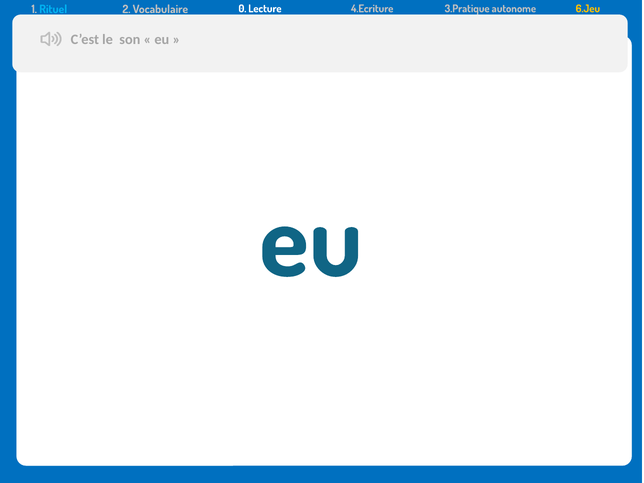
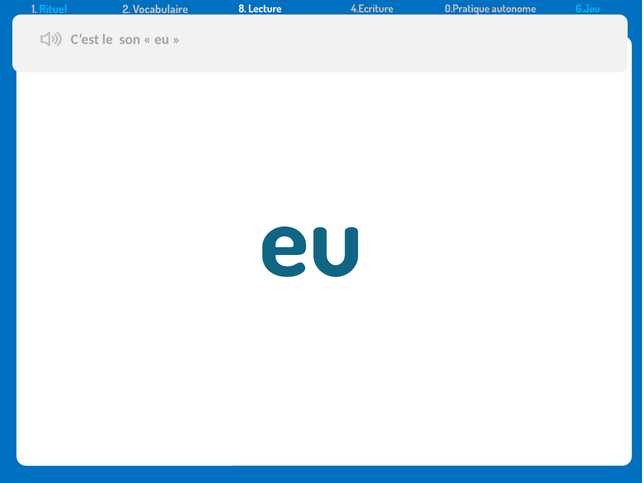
0: 0 -> 8
3.Pratique: 3.Pratique -> 0.Pratique
6.Jeu colour: yellow -> light blue
